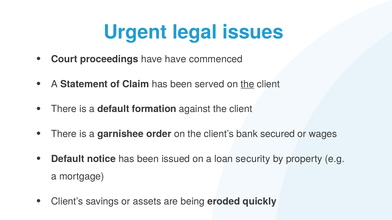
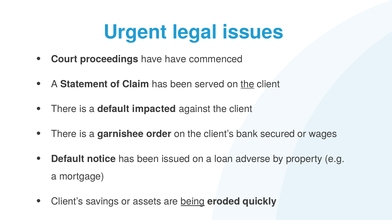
formation: formation -> impacted
security: security -> adverse
being underline: none -> present
